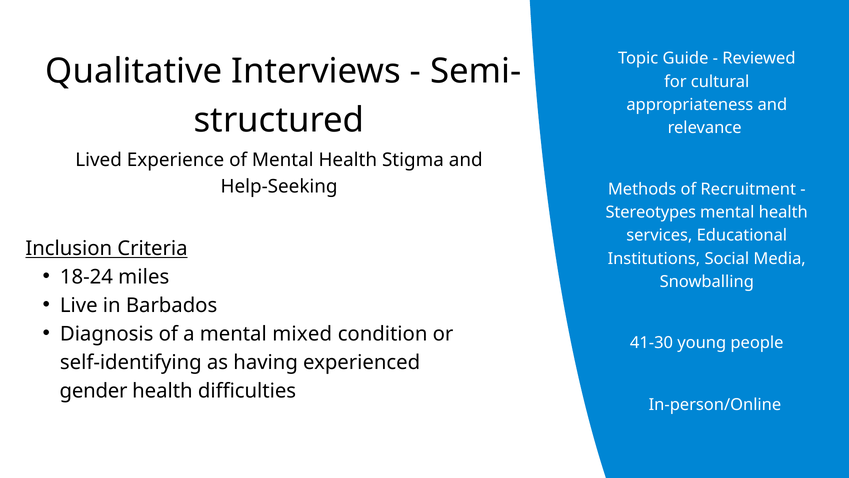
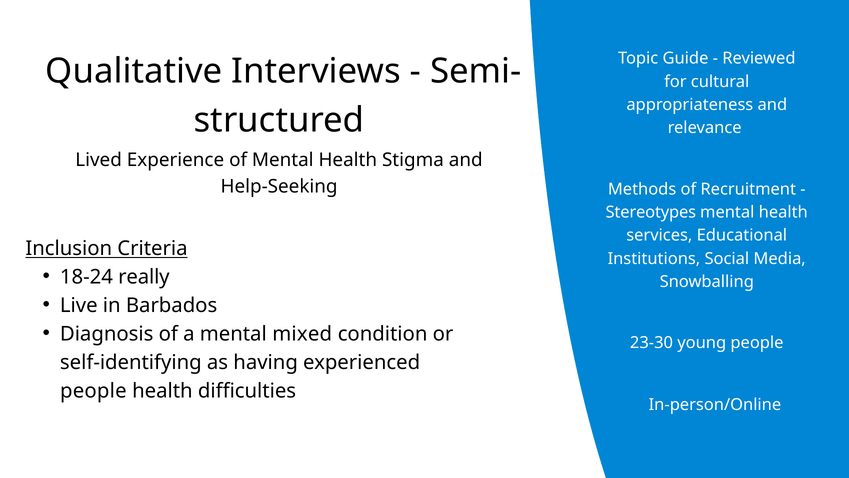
miles: miles -> really
41-30: 41-30 -> 23-30
gender at (94, 391): gender -> people
